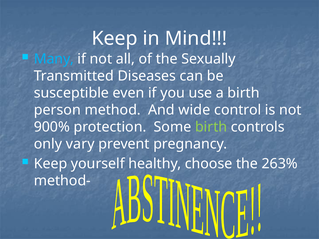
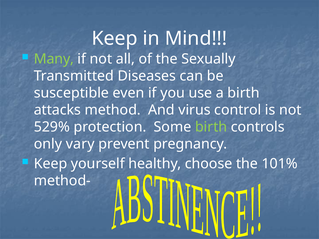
Many colour: light blue -> light green
person: person -> attacks
wide: wide -> virus
900%: 900% -> 529%
263%: 263% -> 101%
